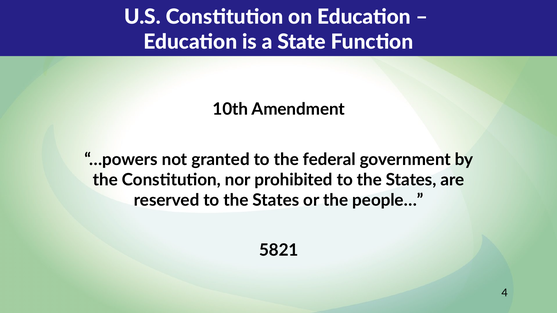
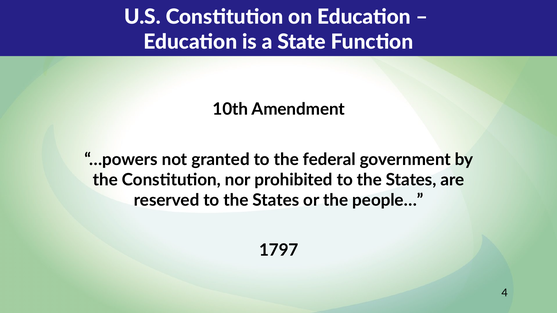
5821: 5821 -> 1797
